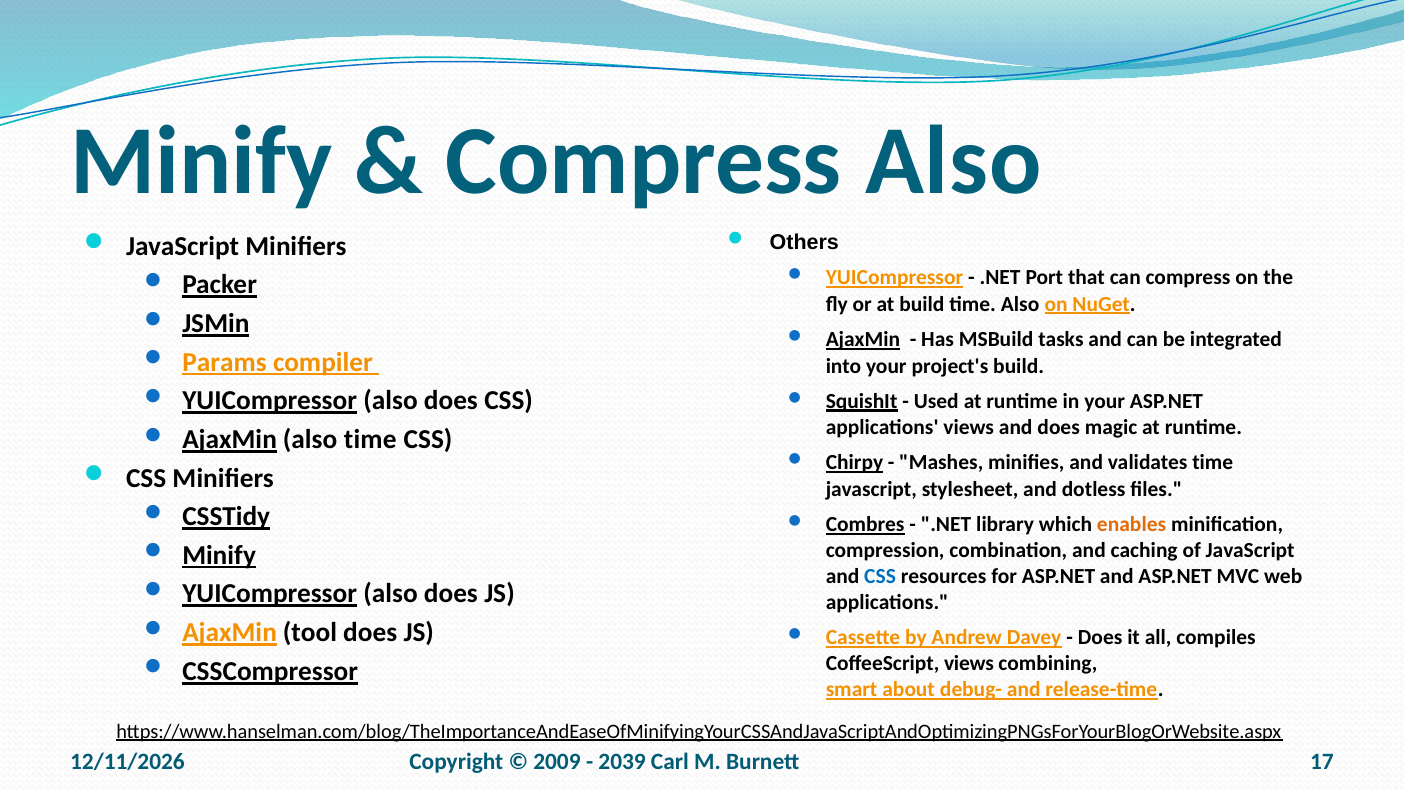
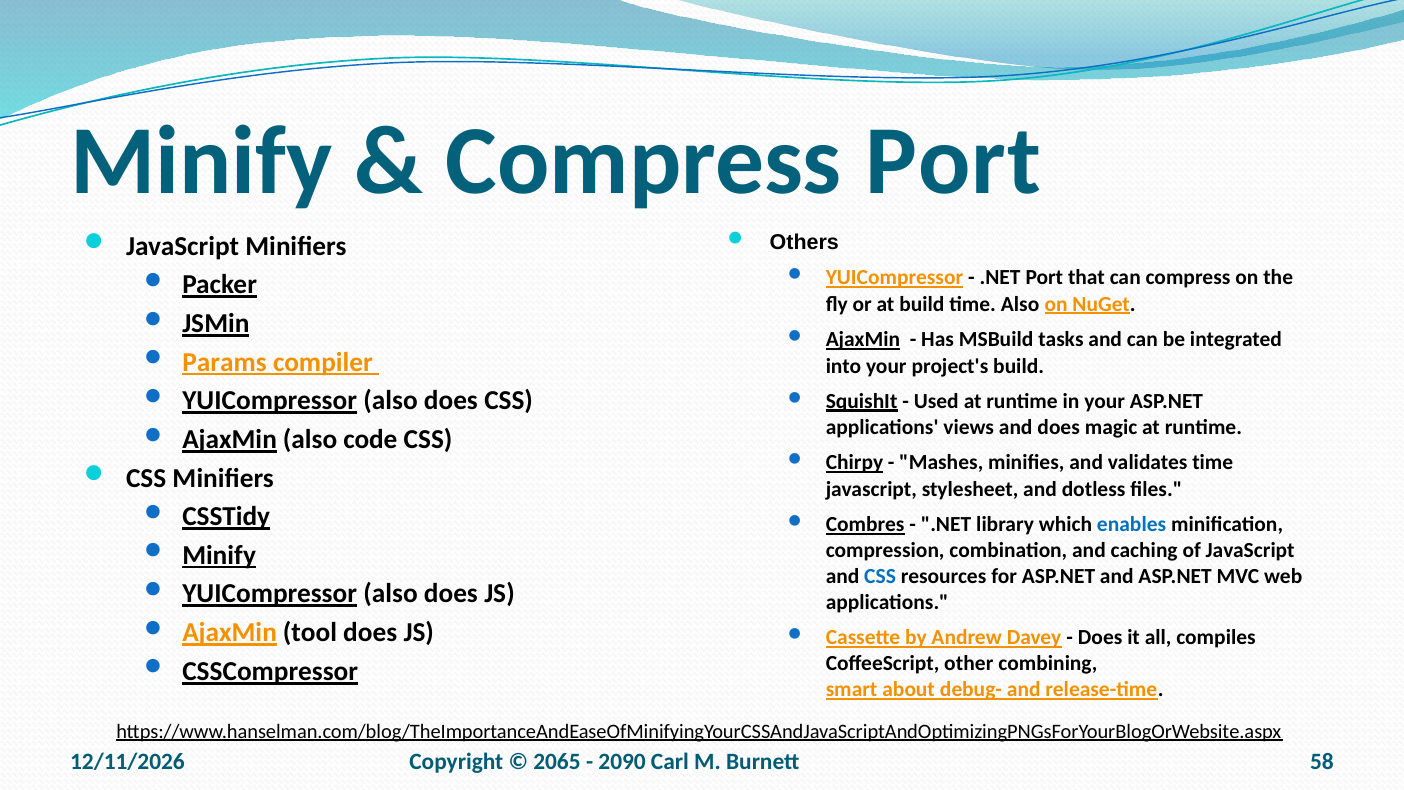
Compress Also: Also -> Port
also time: time -> code
enables colour: orange -> blue
CoffeeScript views: views -> other
2009: 2009 -> 2065
2039: 2039 -> 2090
17: 17 -> 58
